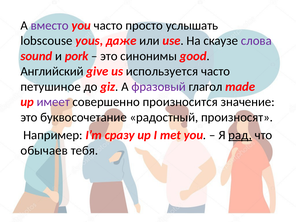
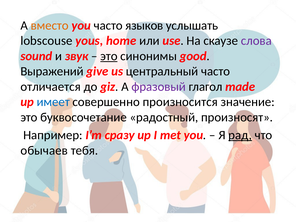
вместо colour: purple -> orange
просто: просто -> языков
даже: даже -> home
pork: pork -> звук
это at (109, 56) underline: none -> present
Английский: Английский -> Выражений
используется: используется -> центральный
петушиное: петушиное -> отличается
имеет colour: purple -> blue
